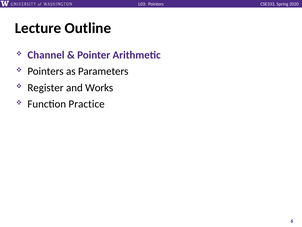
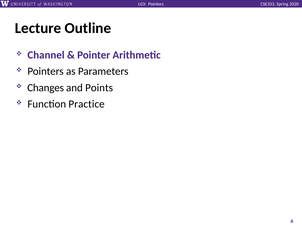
Register: Register -> Changes
Works: Works -> Points
